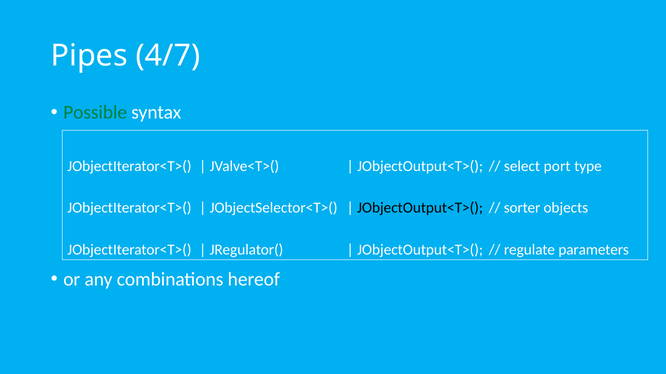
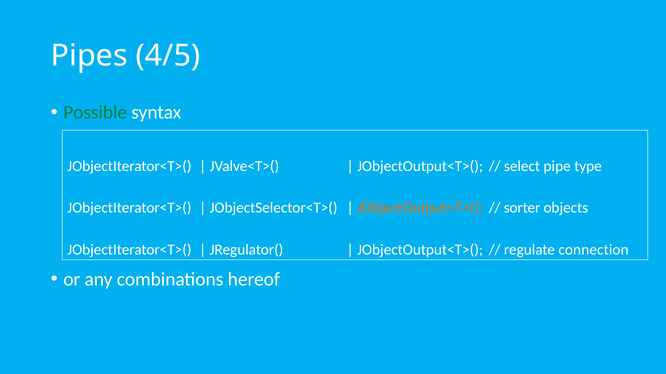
4/7: 4/7 -> 4/5
port: port -> pipe
JObjectOutput<T>( at (420, 208) colour: black -> orange
parameters: parameters -> connection
